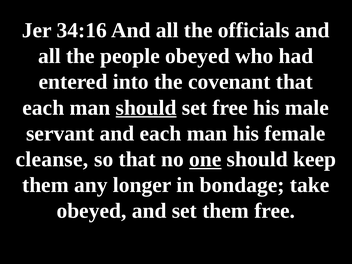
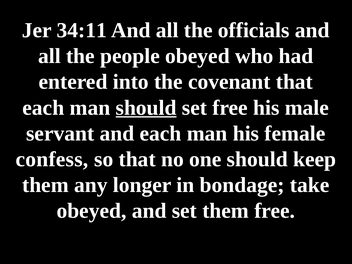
34:16: 34:16 -> 34:11
cleanse: cleanse -> confess
one underline: present -> none
